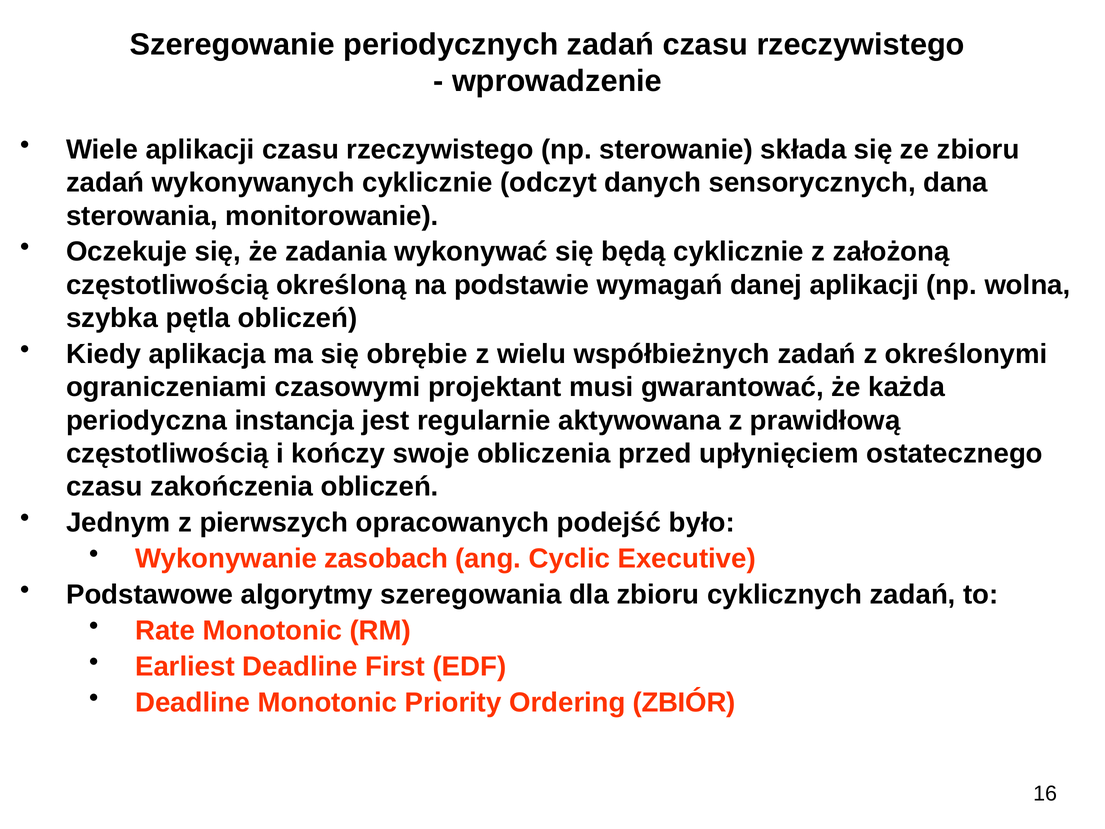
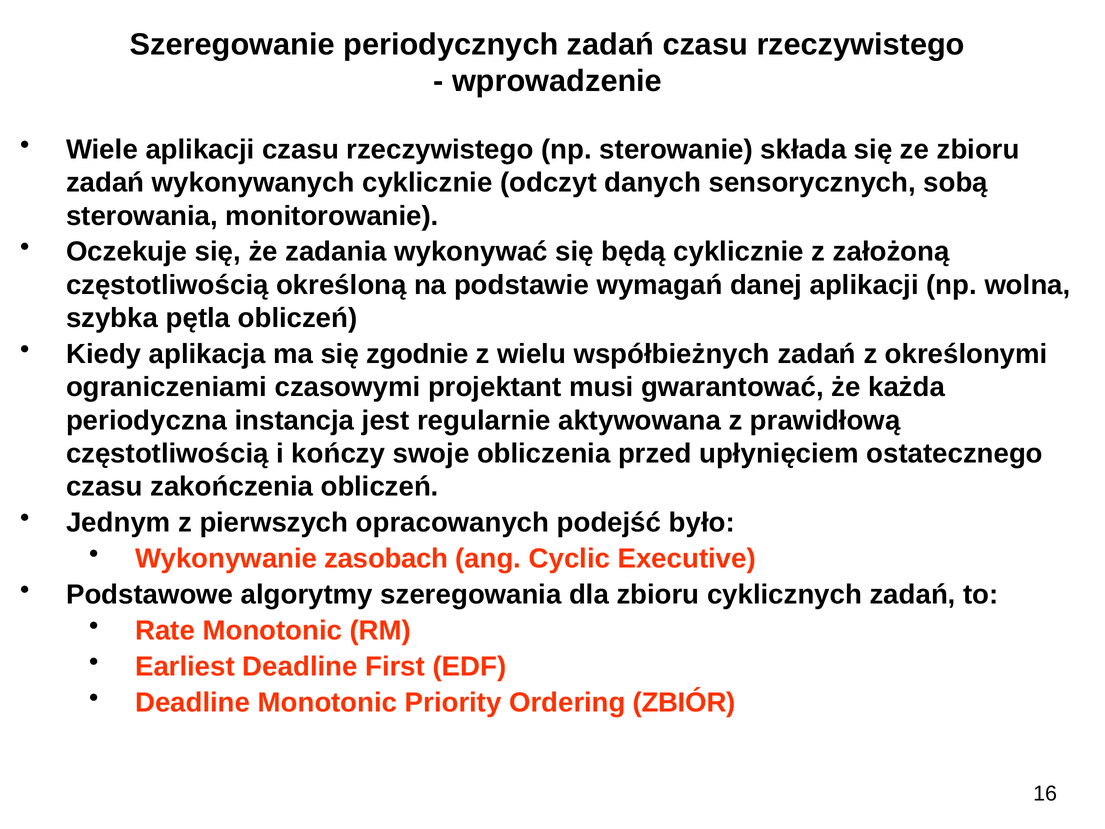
dana: dana -> sobą
obrębie: obrębie -> zgodnie
